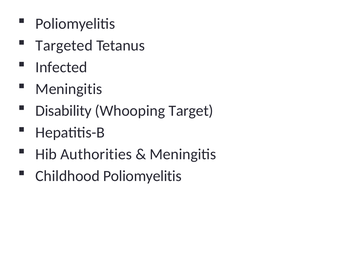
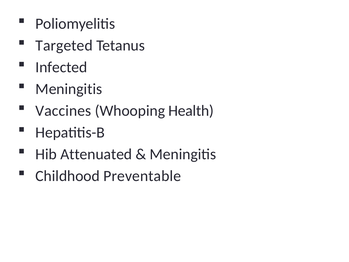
Disability: Disability -> Vaccines
Target: Target -> Health
Authorities: Authorities -> Attenuated
Childhood Poliomyelitis: Poliomyelitis -> Preventable
